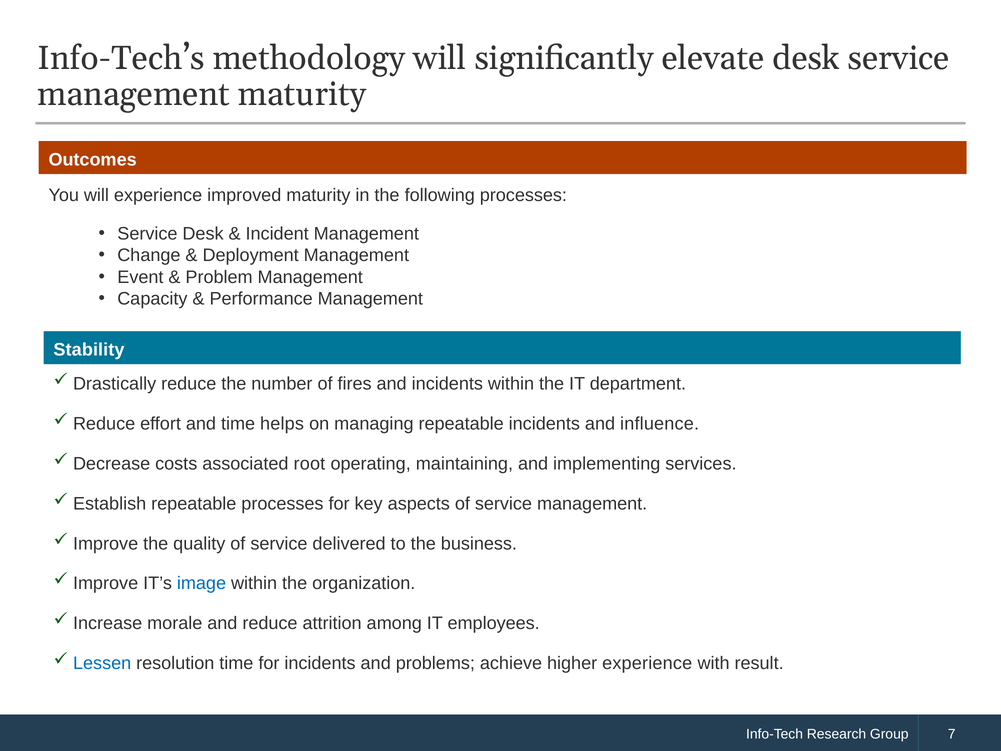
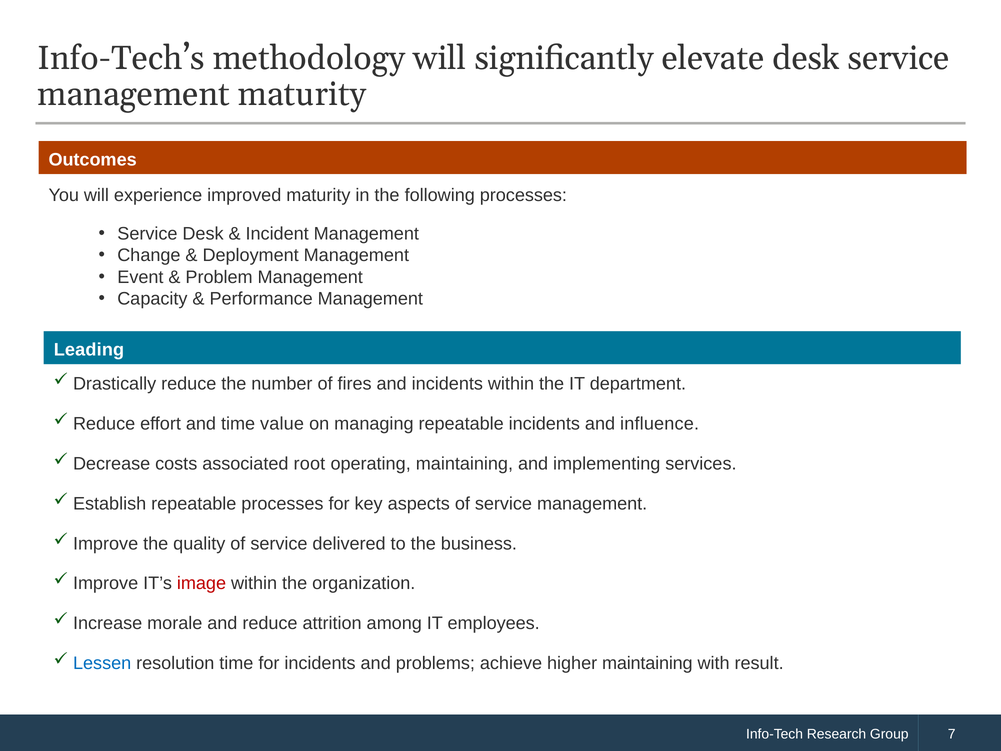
Stability: Stability -> Leading
helps: helps -> value
image colour: blue -> red
higher experience: experience -> maintaining
